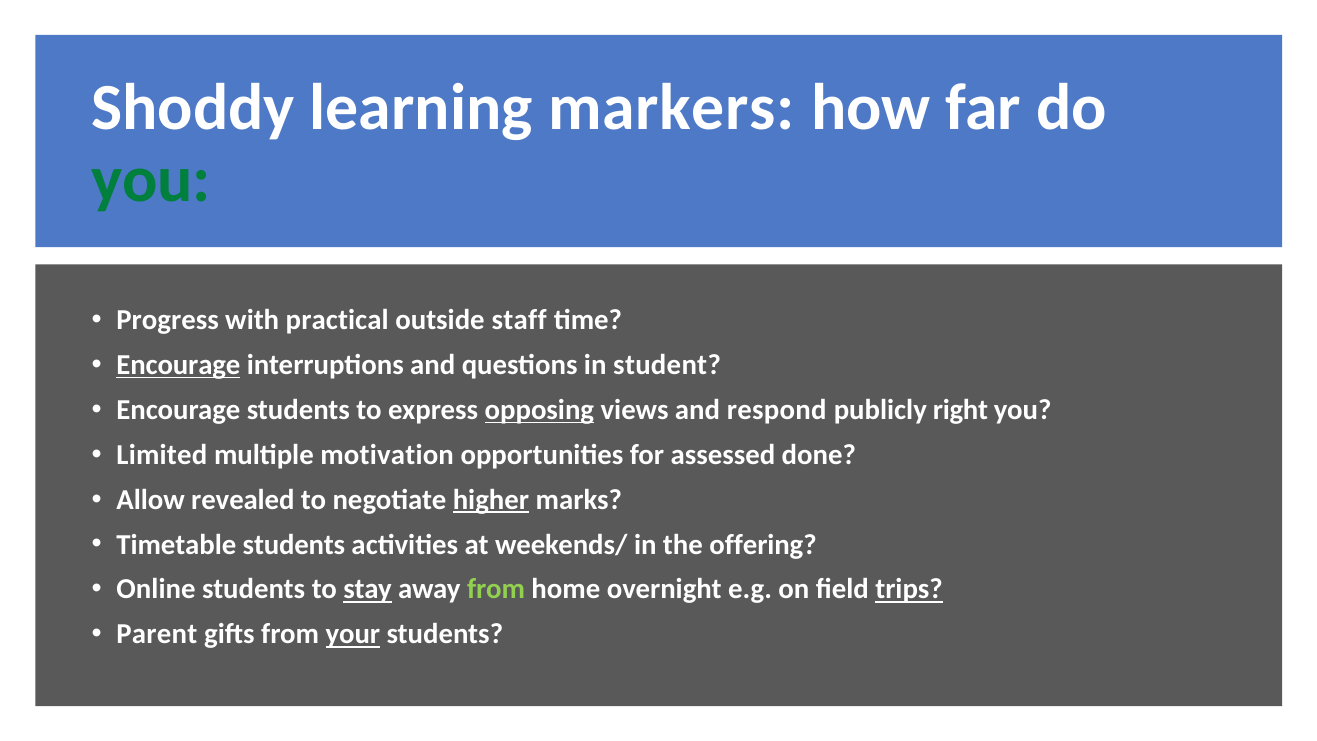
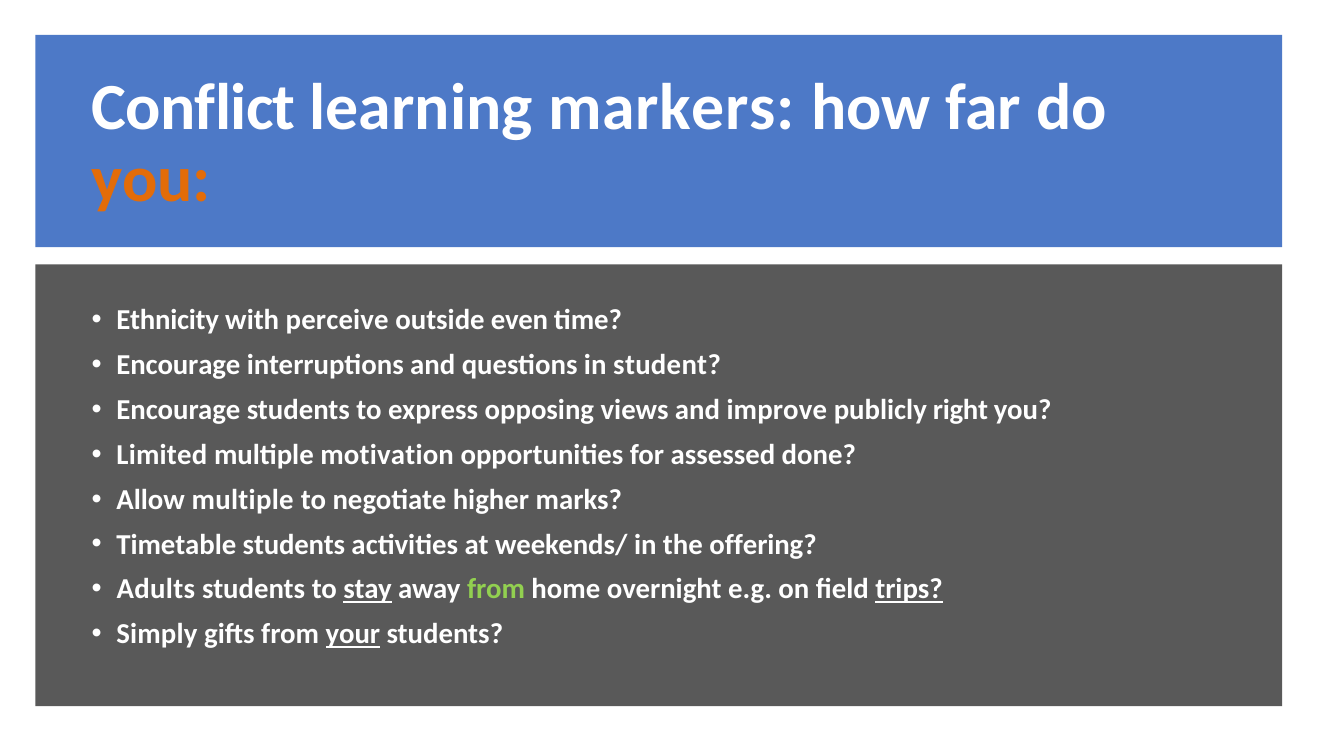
Shoddy: Shoddy -> Conflict
you at (151, 179) colour: green -> orange
Progress: Progress -> Ethnicity
practical: practical -> perceive
staff: staff -> even
Encourage at (178, 365) underline: present -> none
opposing underline: present -> none
respond: respond -> improve
Allow revealed: revealed -> multiple
higher underline: present -> none
Online: Online -> Adults
Parent: Parent -> Simply
